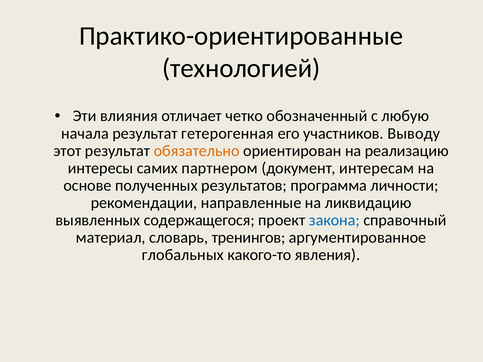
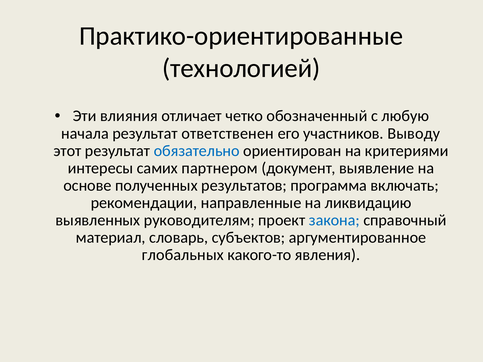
гетерогенная: гетерогенная -> ответственен
обязательно colour: orange -> blue
реализацию: реализацию -> критериями
интересам: интересам -> выявление
личности: личности -> включать
содержащегося: содержащегося -> руководителям
тренингов: тренингов -> субъектов
